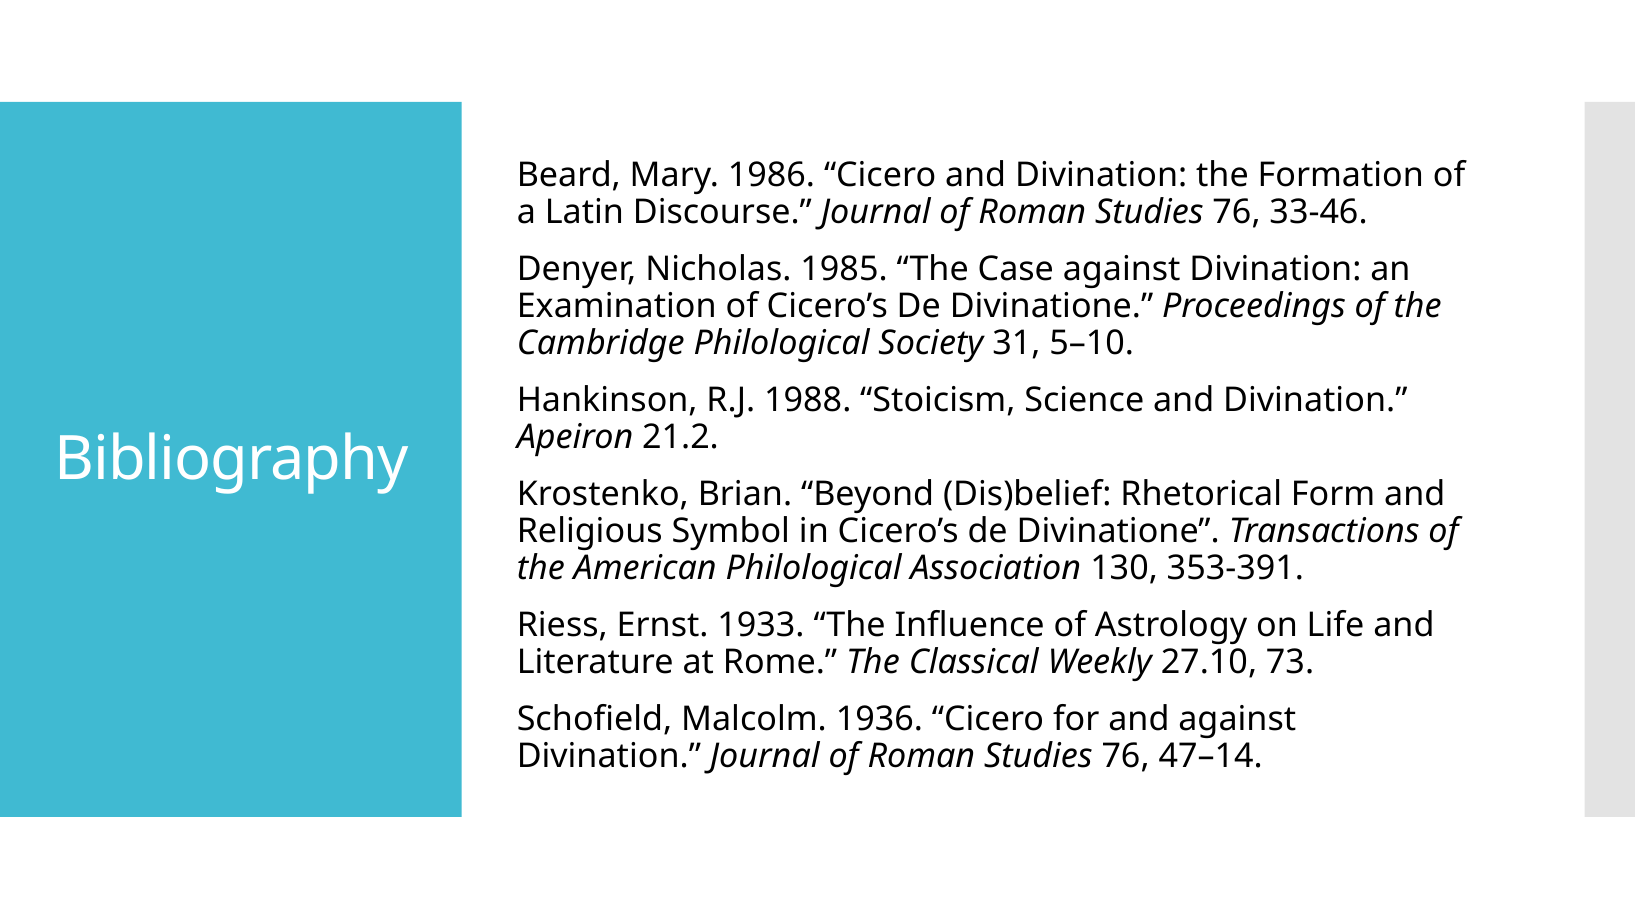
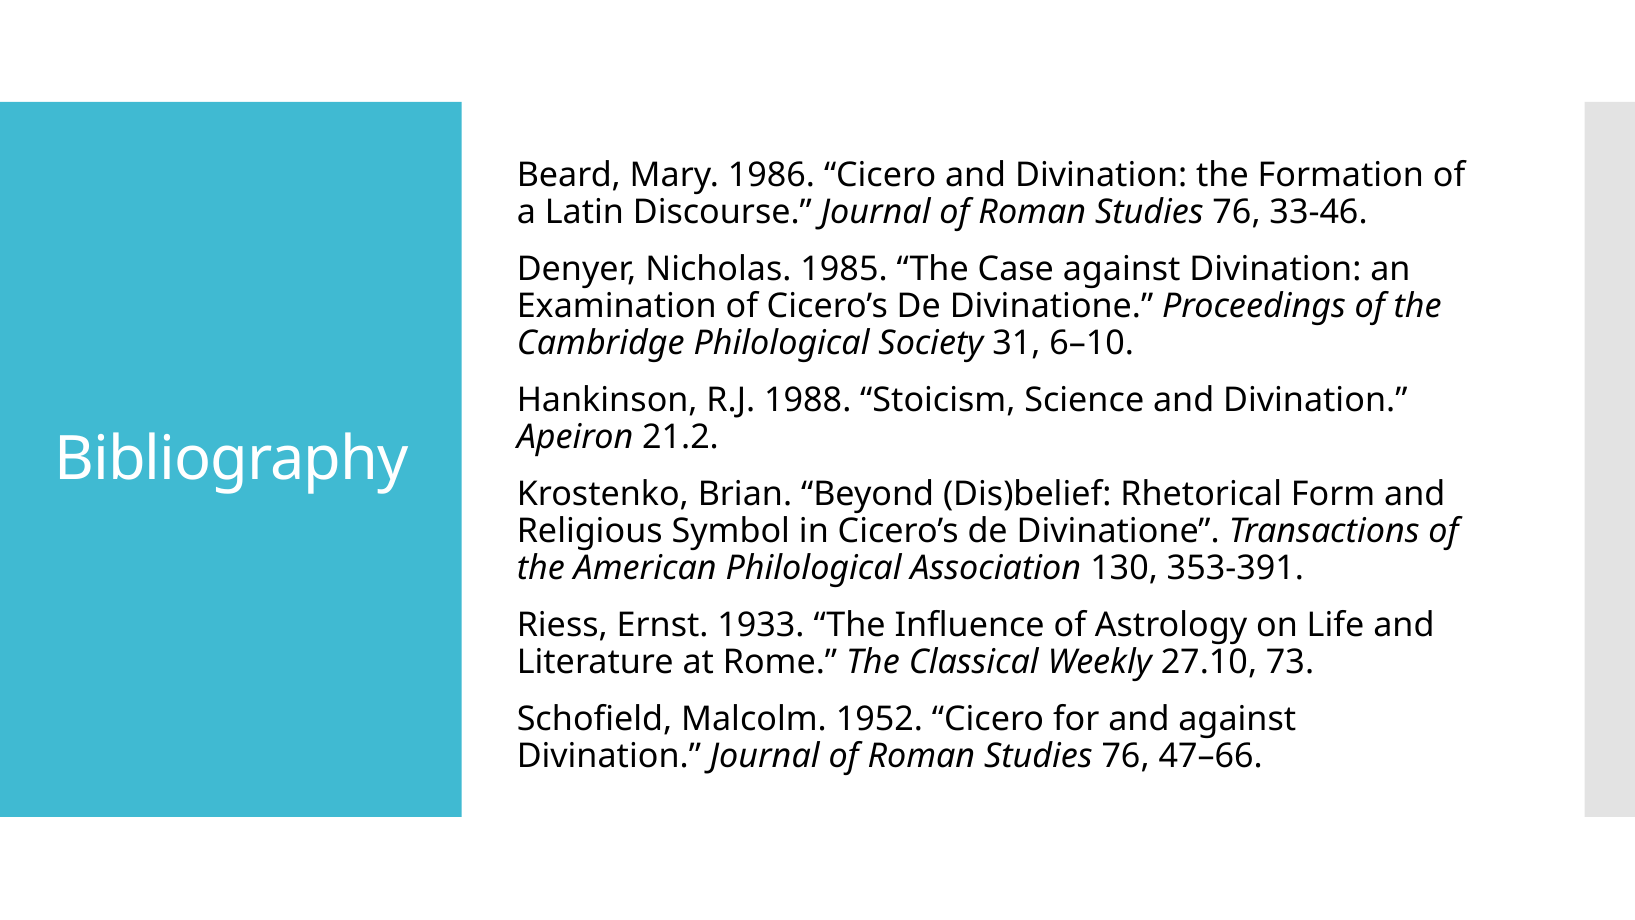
5–10: 5–10 -> 6–10
1936: 1936 -> 1952
47–14: 47–14 -> 47–66
